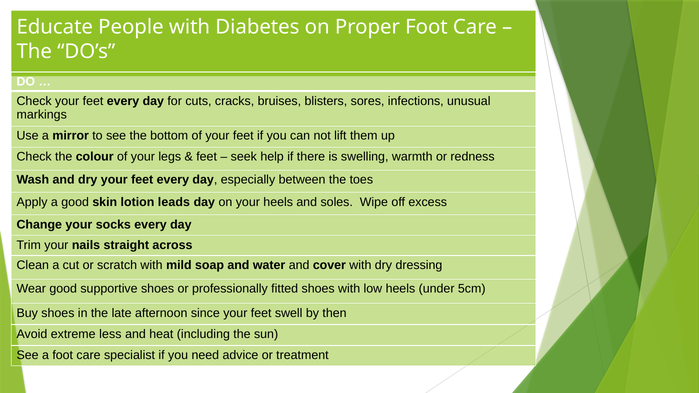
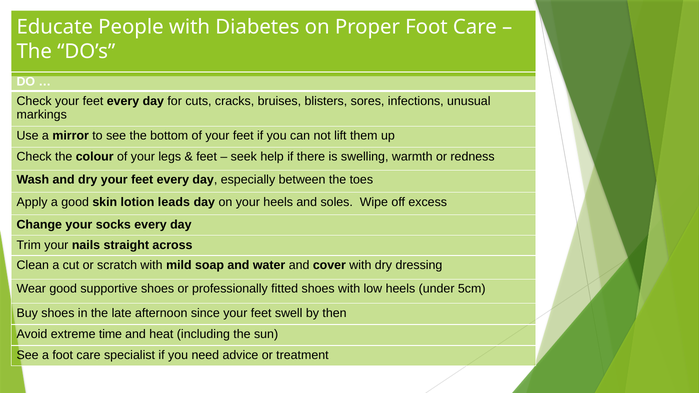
less: less -> time
